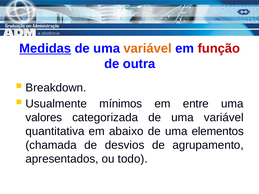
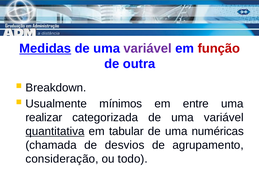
variável at (148, 48) colour: orange -> purple
valores: valores -> realizar
quantitativa underline: none -> present
abaixo: abaixo -> tabular
elementos: elementos -> numéricas
apresentados: apresentados -> consideração
